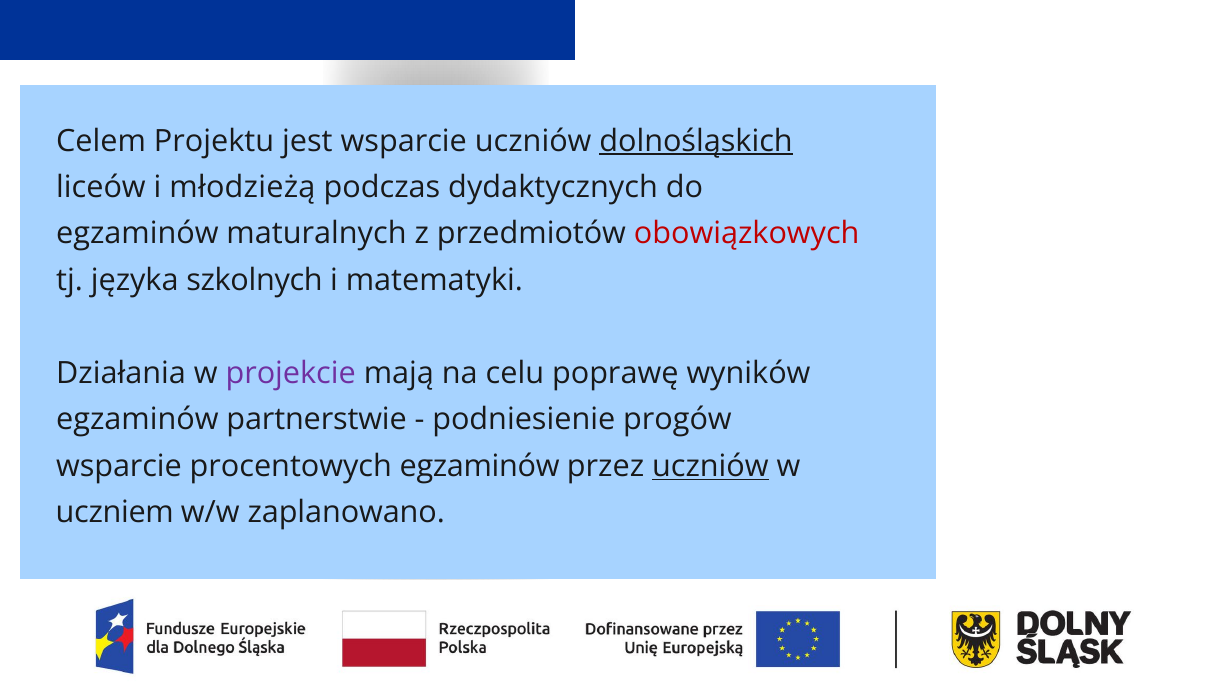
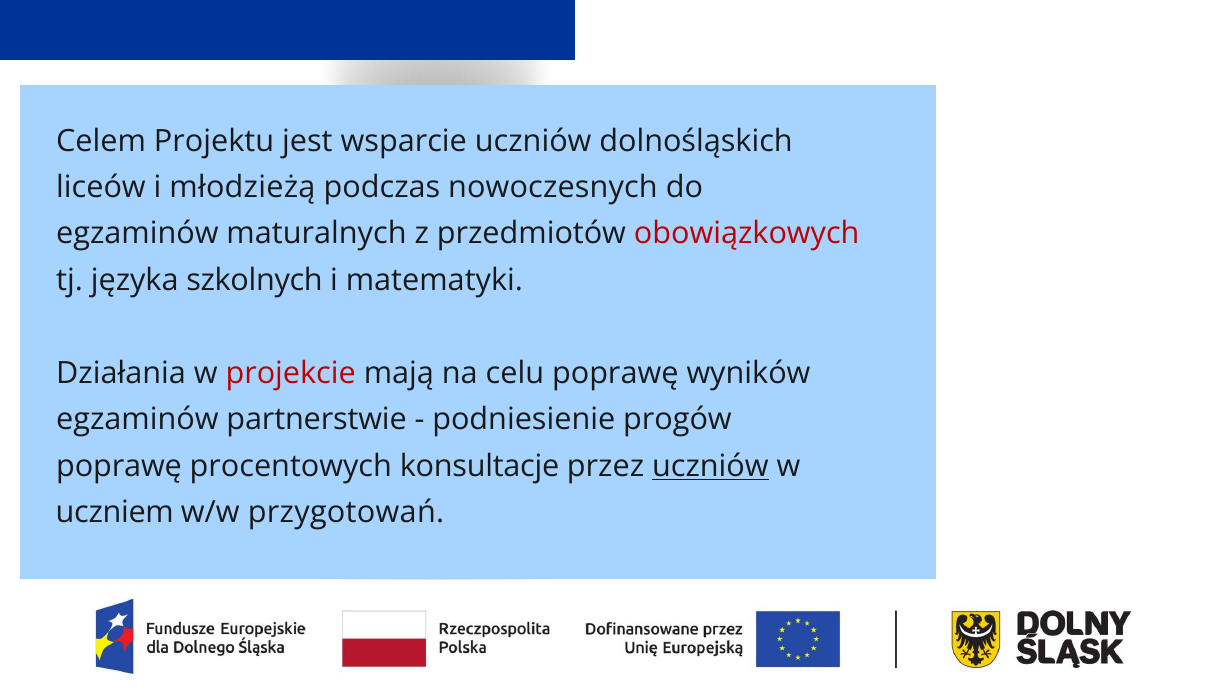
dolnośląskich underline: present -> none
dydaktycznych: dydaktycznych -> nowoczesnych
projekcie colour: purple -> red
wsparcie at (119, 466): wsparcie -> poprawę
procentowych egzaminów: egzaminów -> konsultacje
zaplanowano: zaplanowano -> przygotowań
